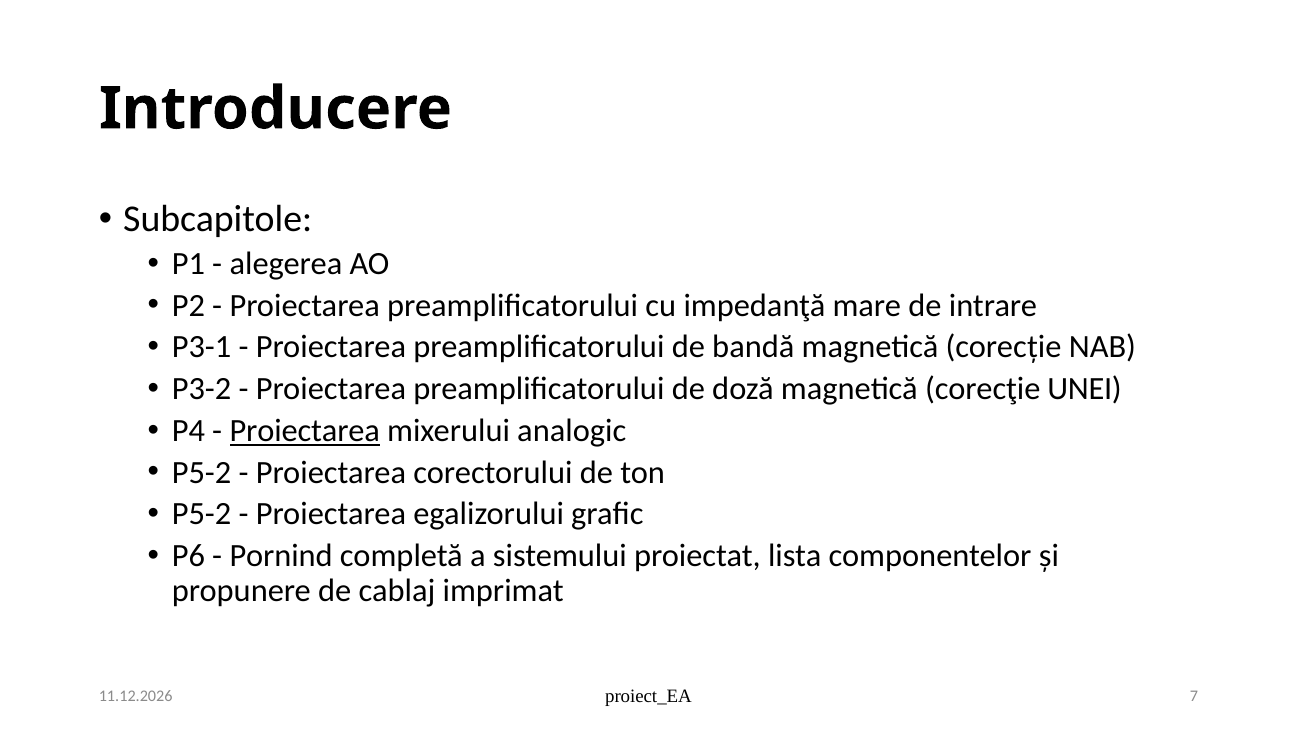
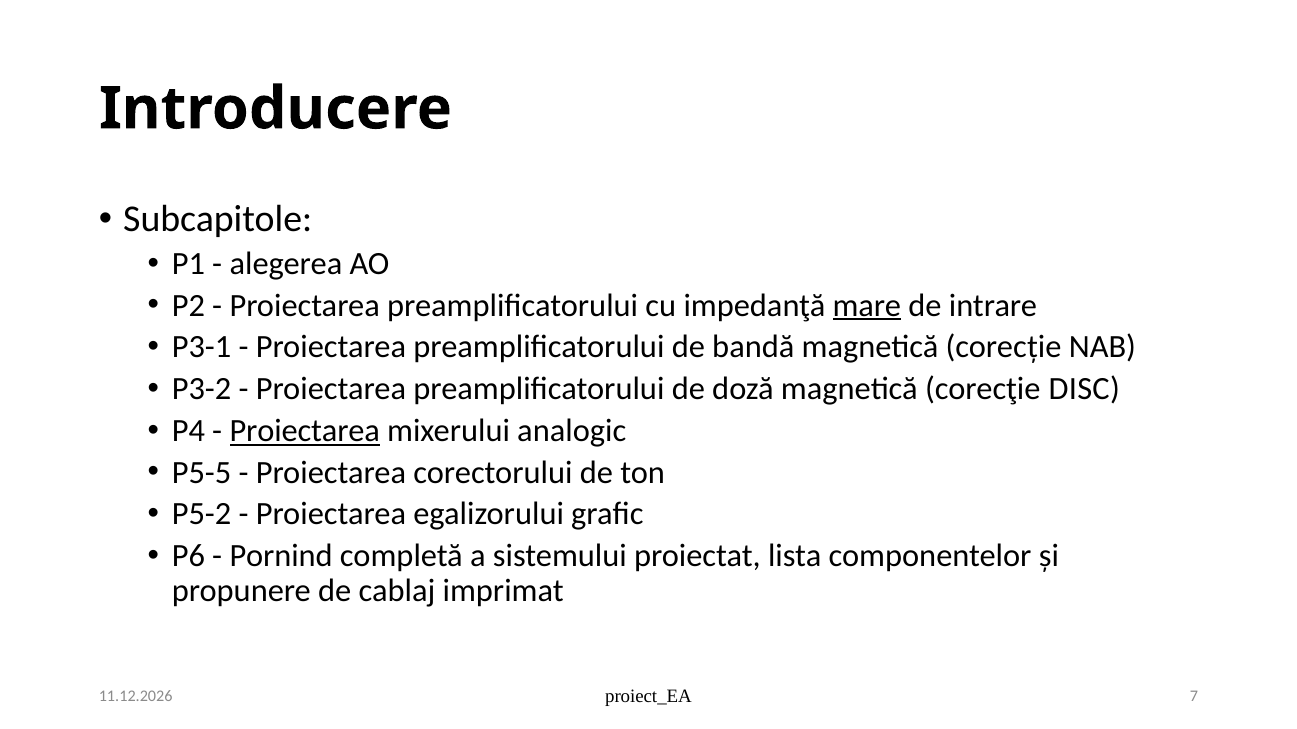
mare underline: none -> present
UNEI: UNEI -> DISC
P5-2 at (202, 473): P5-2 -> P5-5
